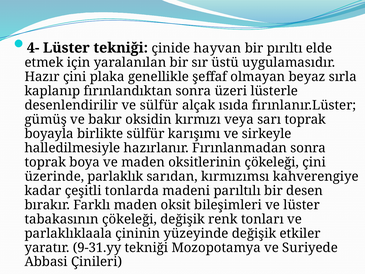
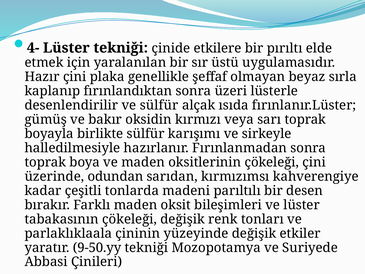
hayvan: hayvan -> etkilere
parlaklık: parlaklık -> odundan
9-31.yy: 9-31.yy -> 9-50.yy
